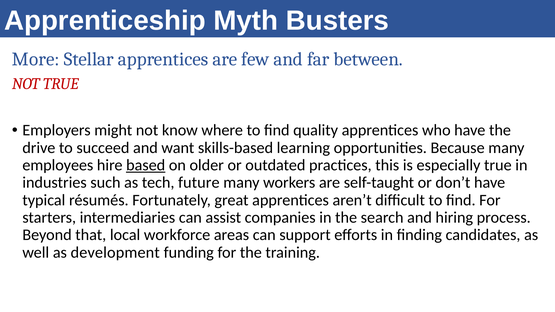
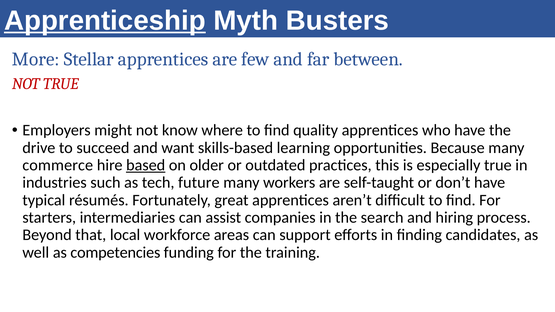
Apprenticeship underline: none -> present
employees: employees -> commerce
development: development -> competencies
